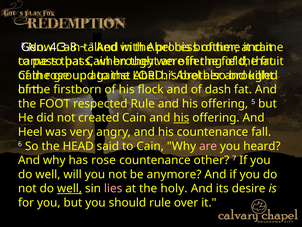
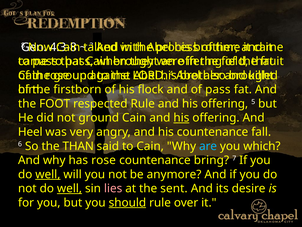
of dash: dash -> pass
not created: created -> ground
HEAD: HEAD -> THAN
are colour: pink -> light blue
heard: heard -> which
other: other -> bring
well at (48, 174) underline: none -> present
holy: holy -> sent
should underline: none -> present
